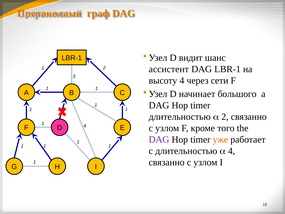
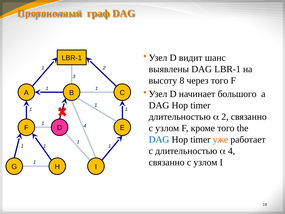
ассистент: ассистент -> выявлены
высоту 4: 4 -> 8
через сети: сети -> того
DAG at (159, 139) colour: purple -> blue
